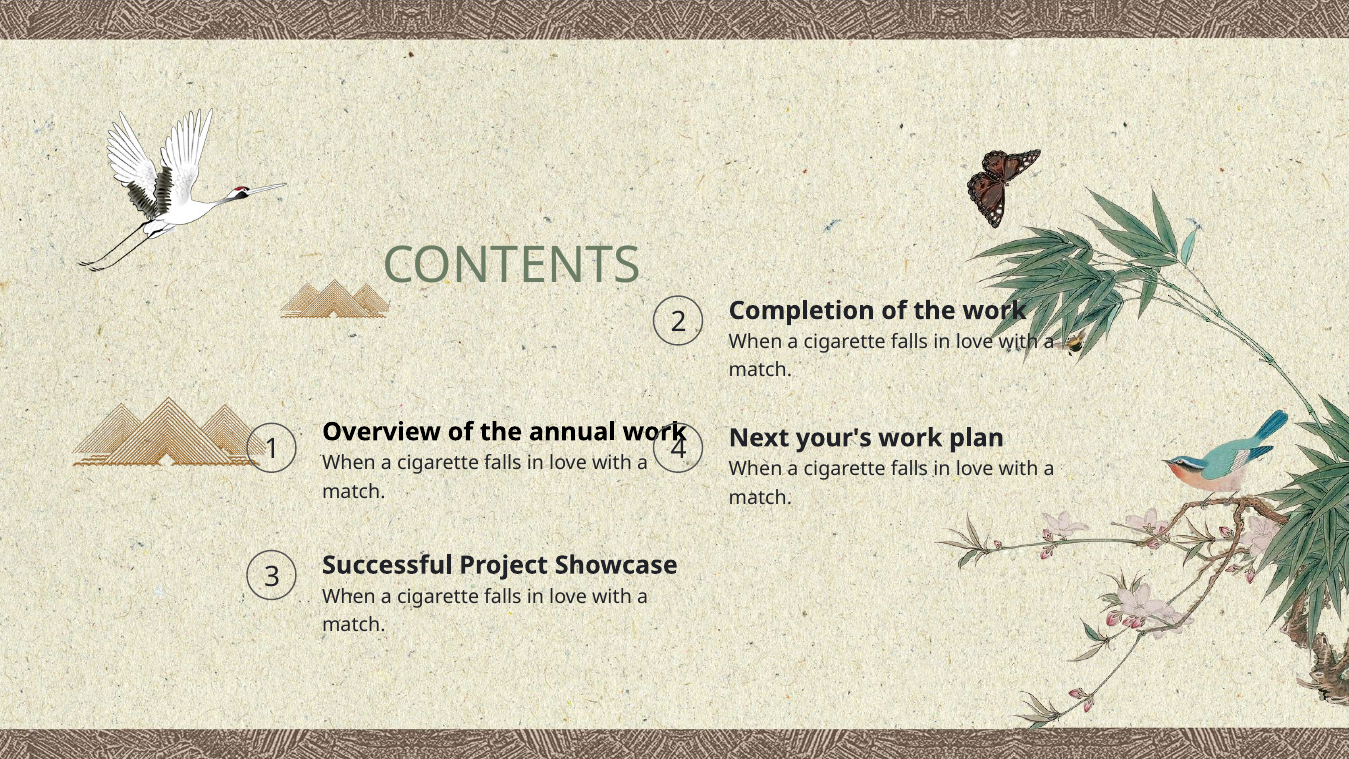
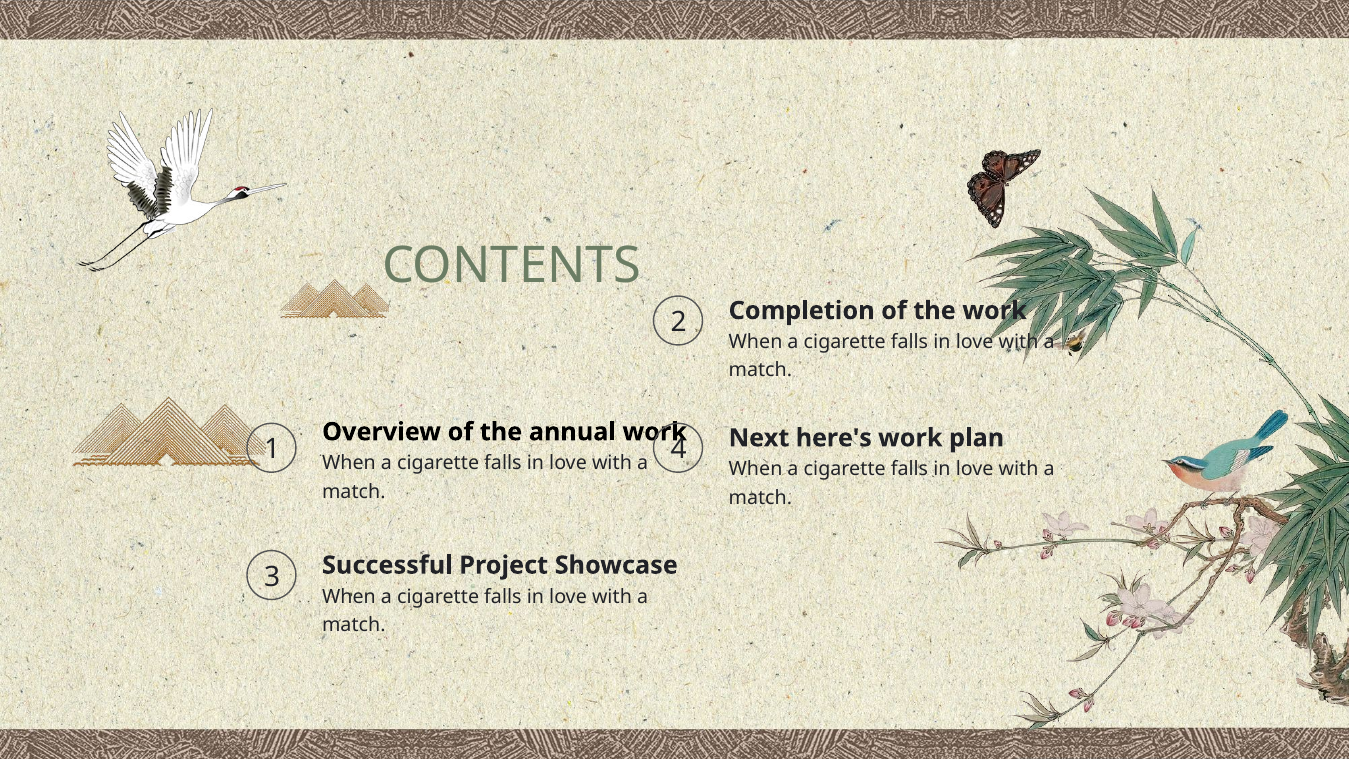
your's: your's -> here's
